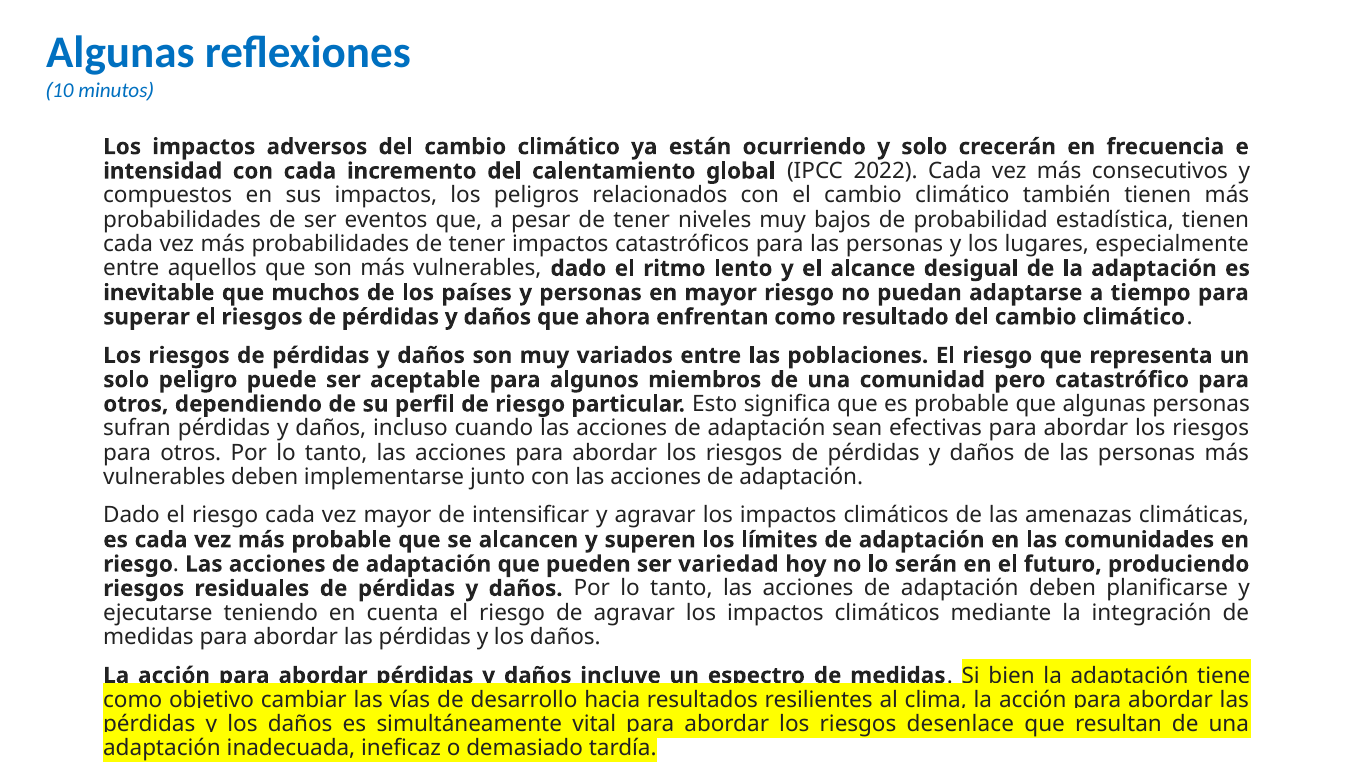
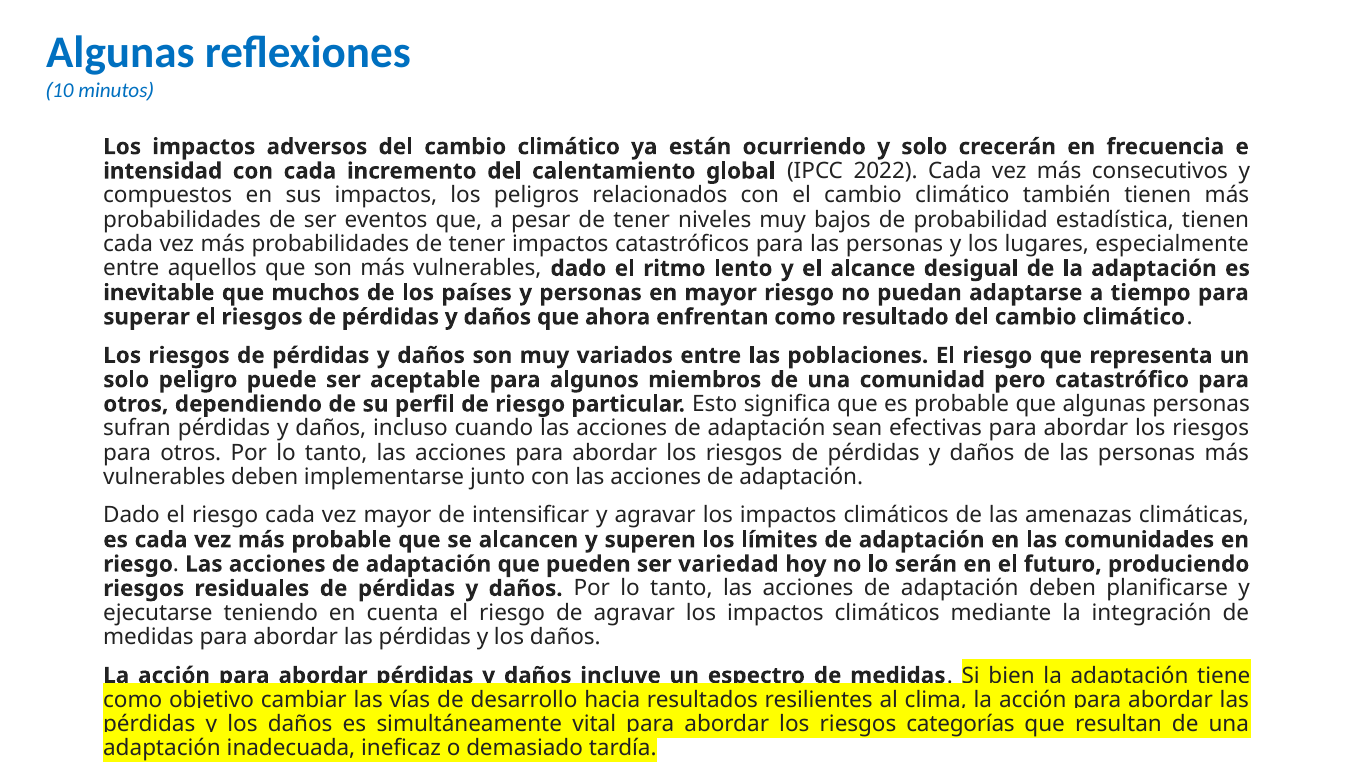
desenlace: desenlace -> categorías
